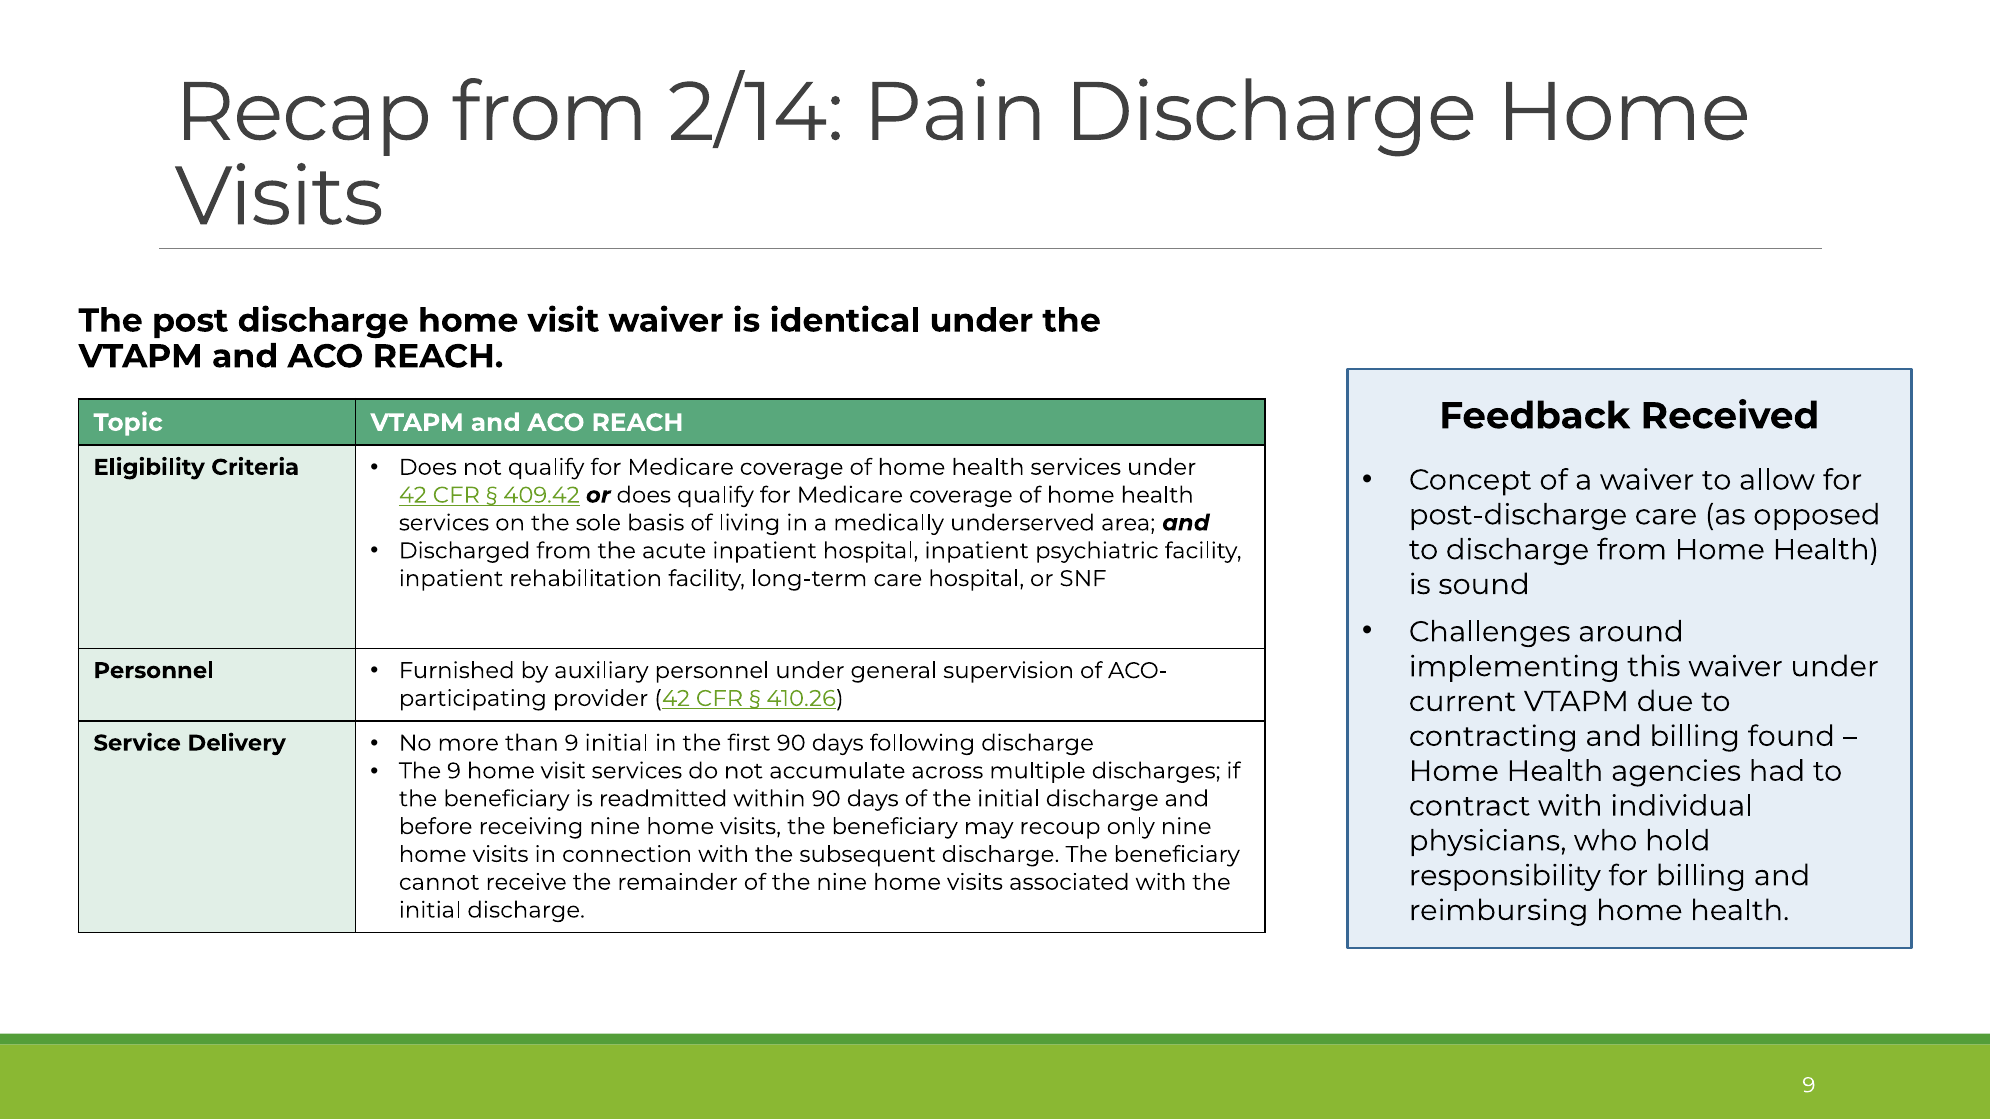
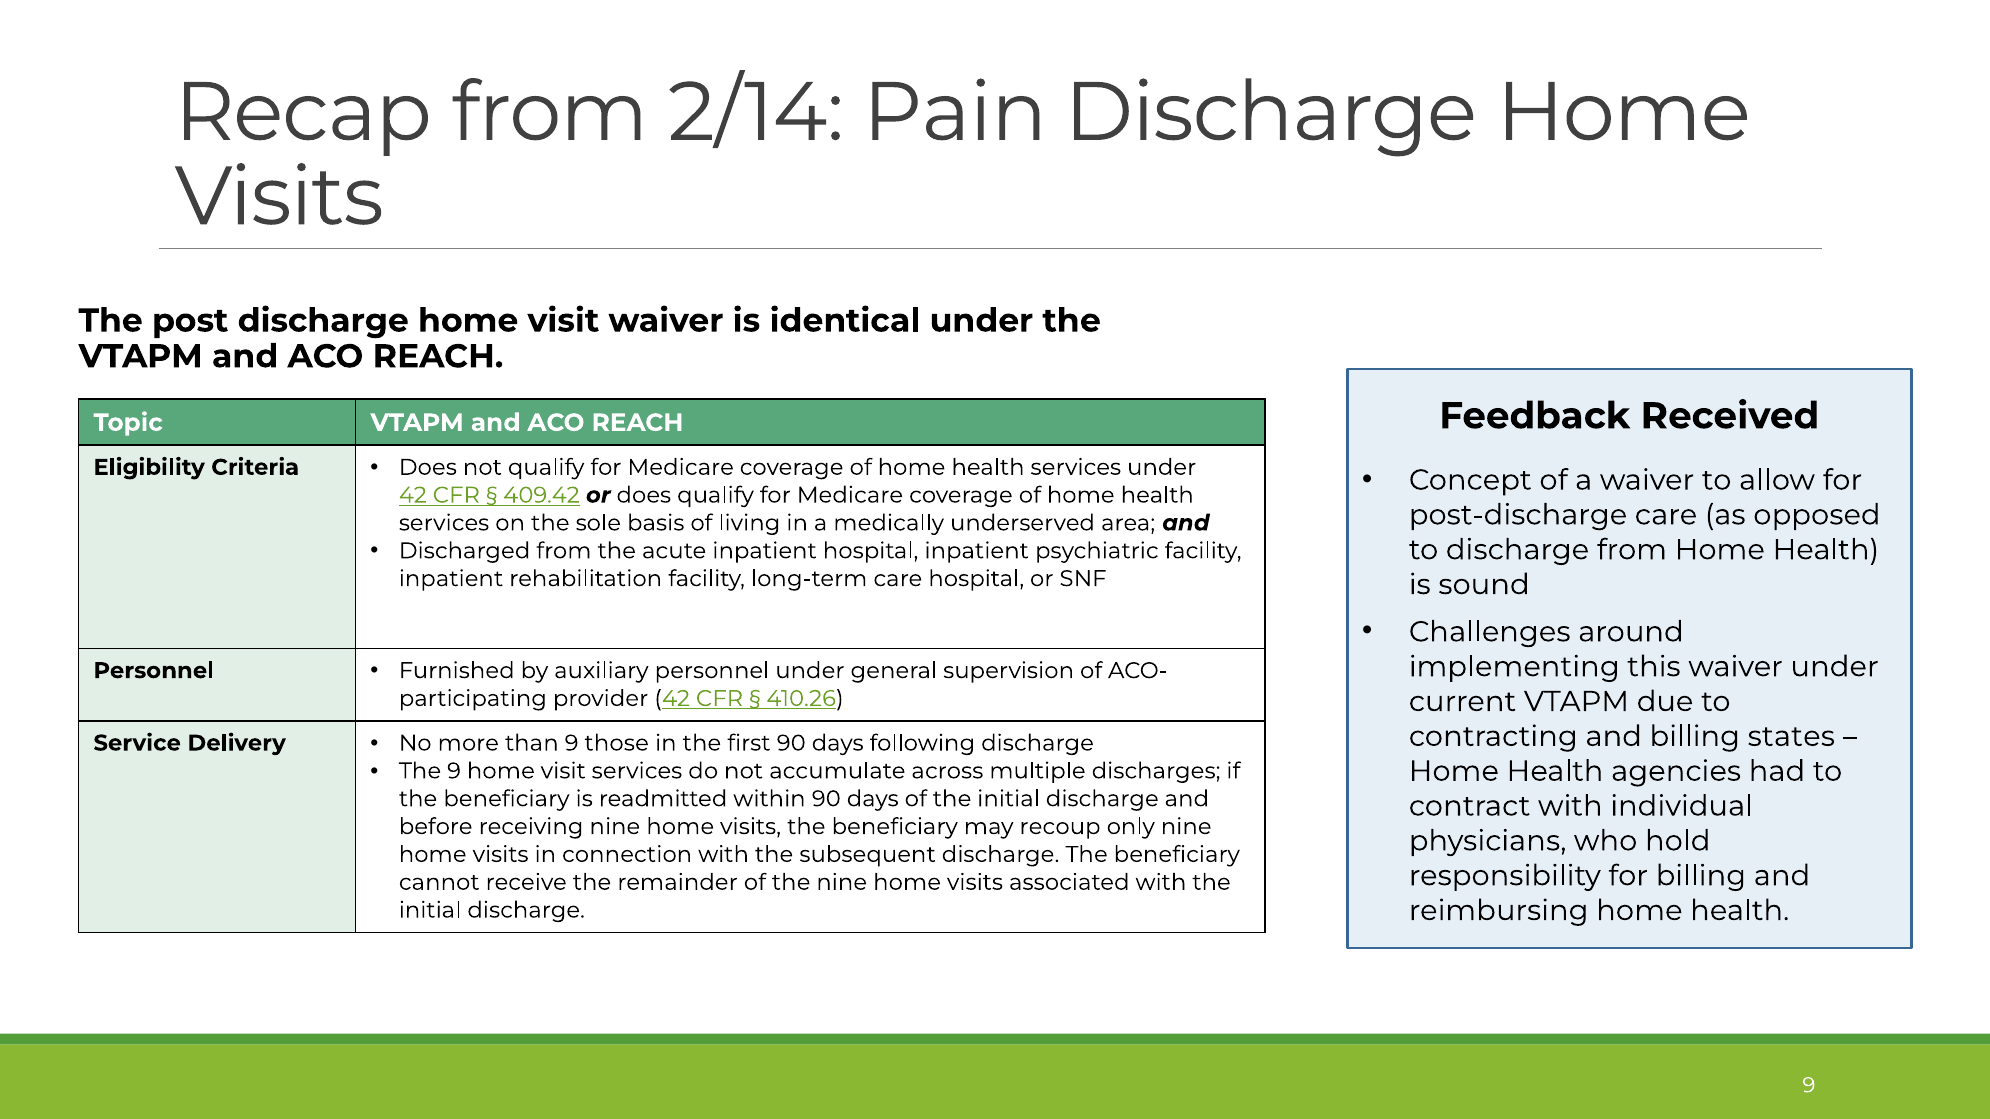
found: found -> states
9 initial: initial -> those
